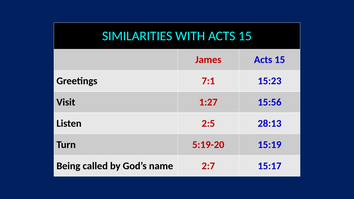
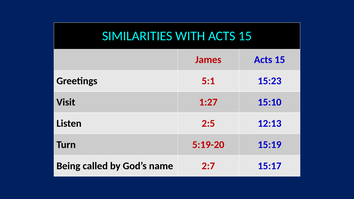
7:1: 7:1 -> 5:1
15:56: 15:56 -> 15:10
28:13: 28:13 -> 12:13
